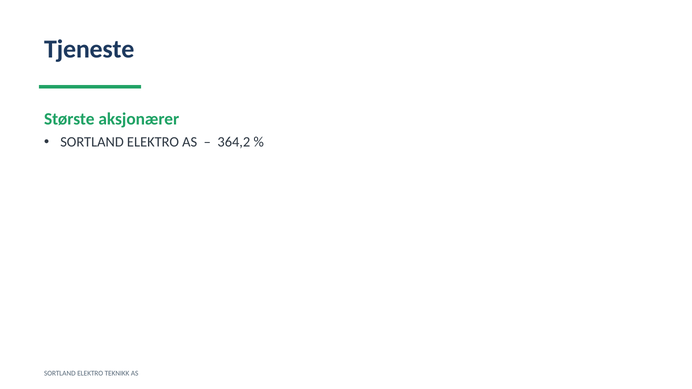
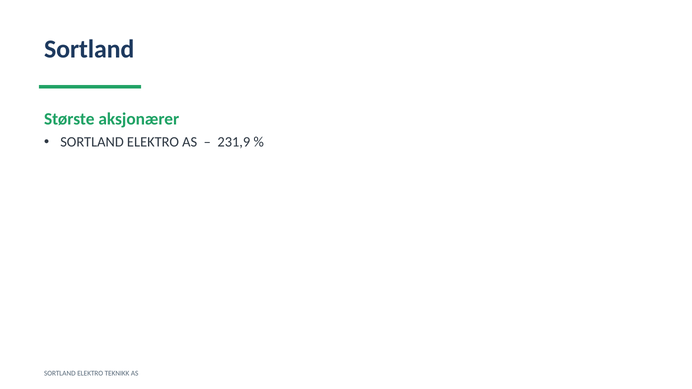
Tjeneste at (89, 49): Tjeneste -> Sortland
364,2: 364,2 -> 231,9
